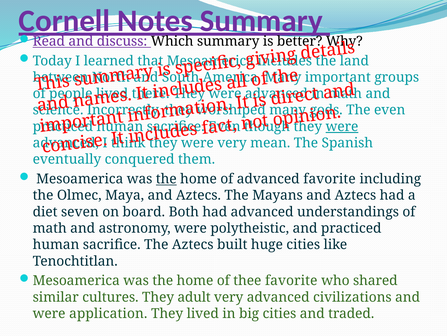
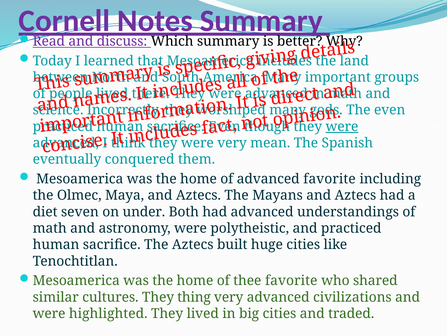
the at (166, 179) underline: present -> none
board: board -> under
adult: adult -> thing
application: application -> highlighted
